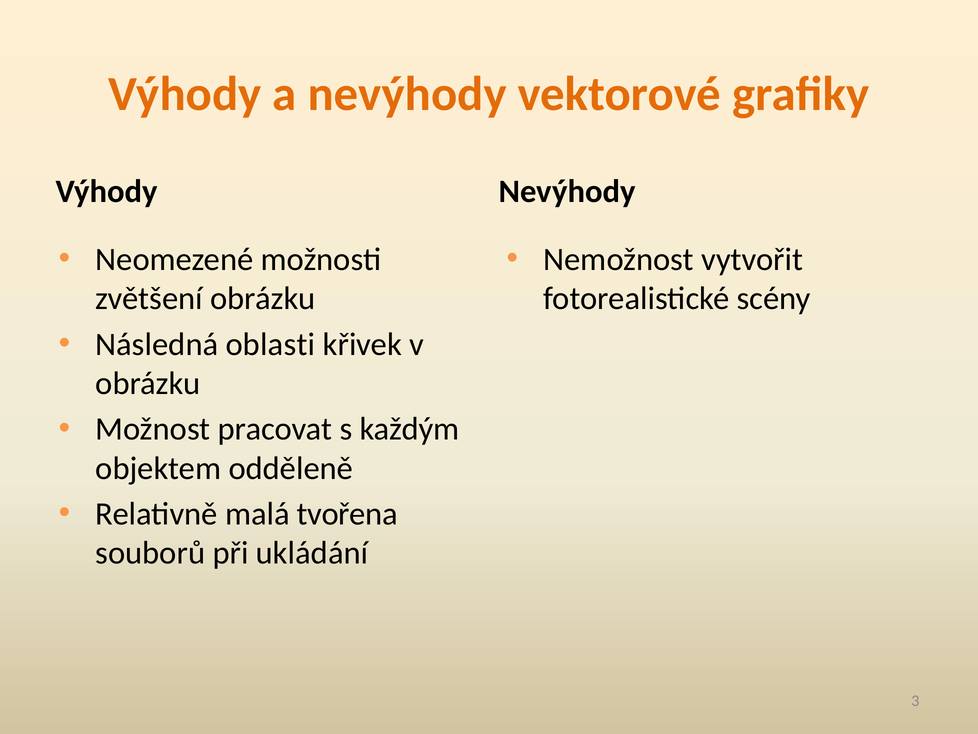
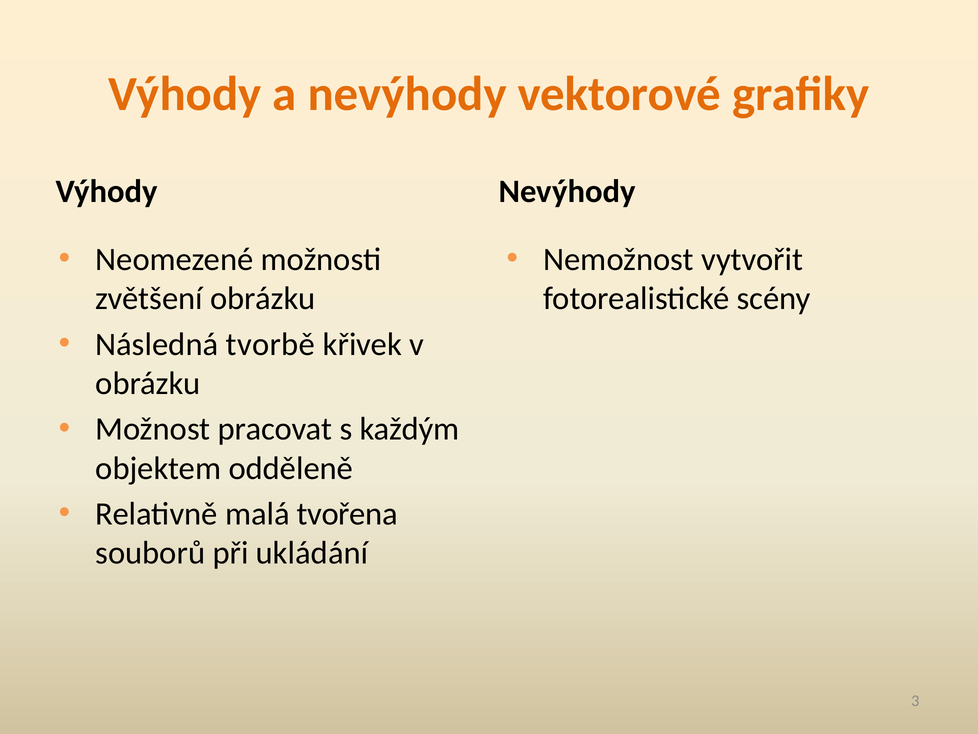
oblasti: oblasti -> tvorbě
